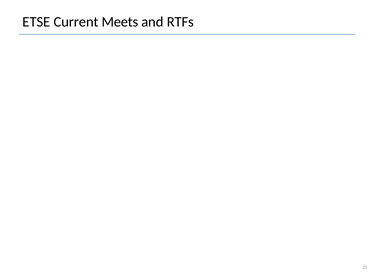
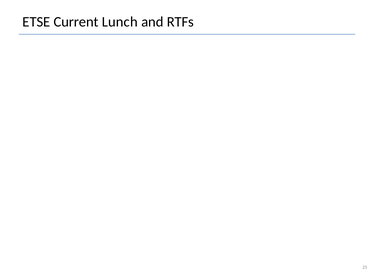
Meets: Meets -> Lunch
